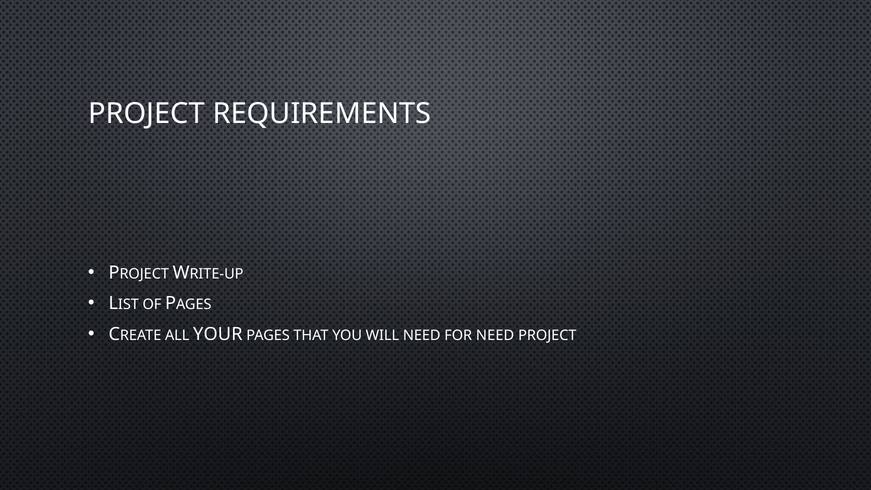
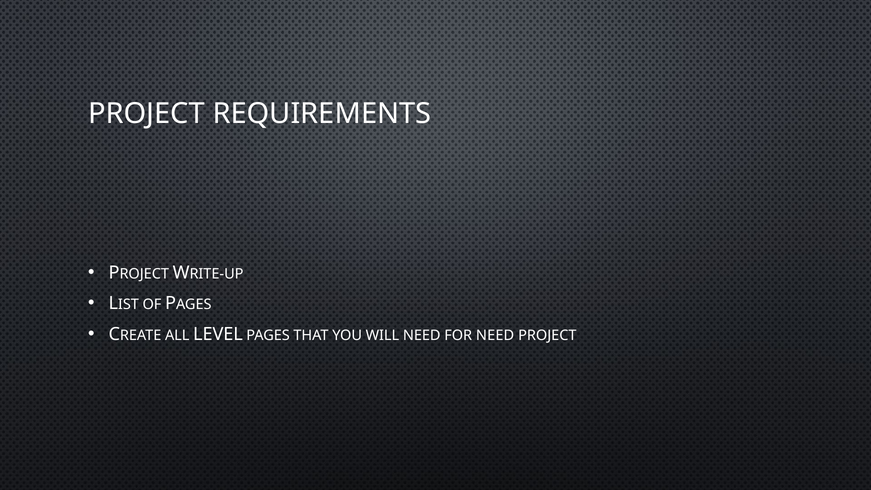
YOUR: YOUR -> LEVEL
